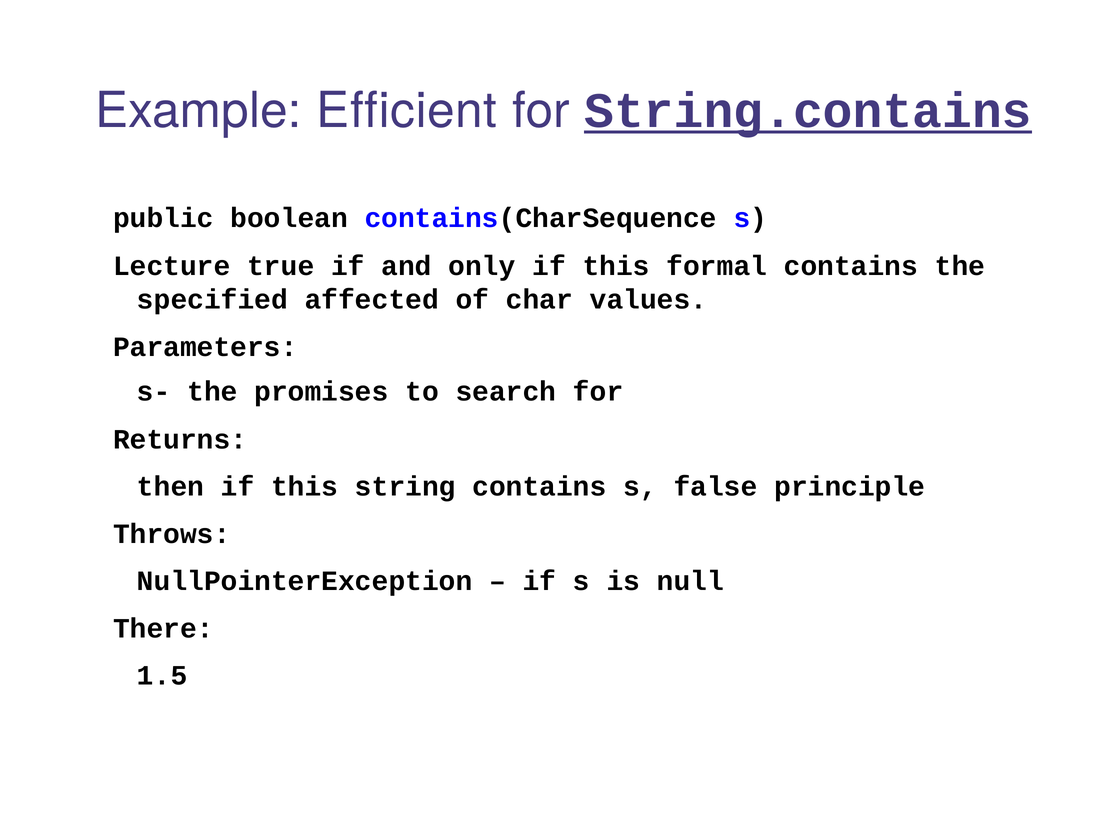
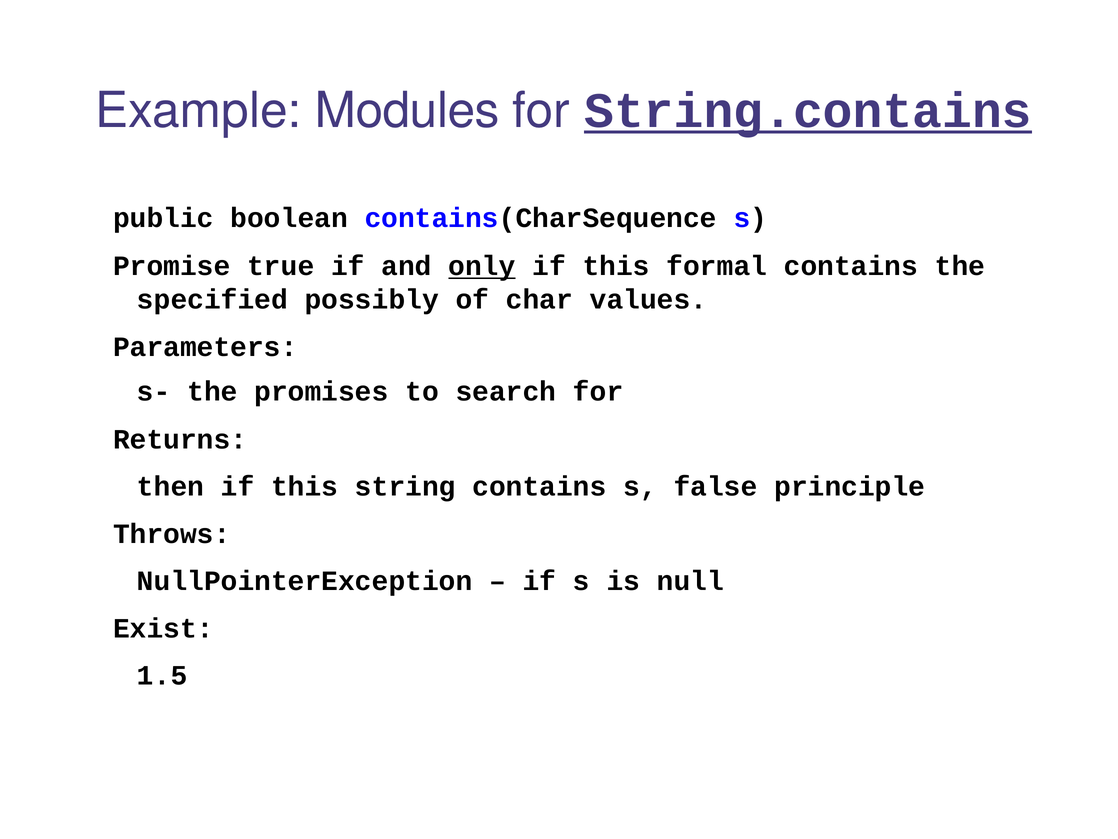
Efficient: Efficient -> Modules
Lecture: Lecture -> Promise
only underline: none -> present
affected: affected -> possibly
There: There -> Exist
